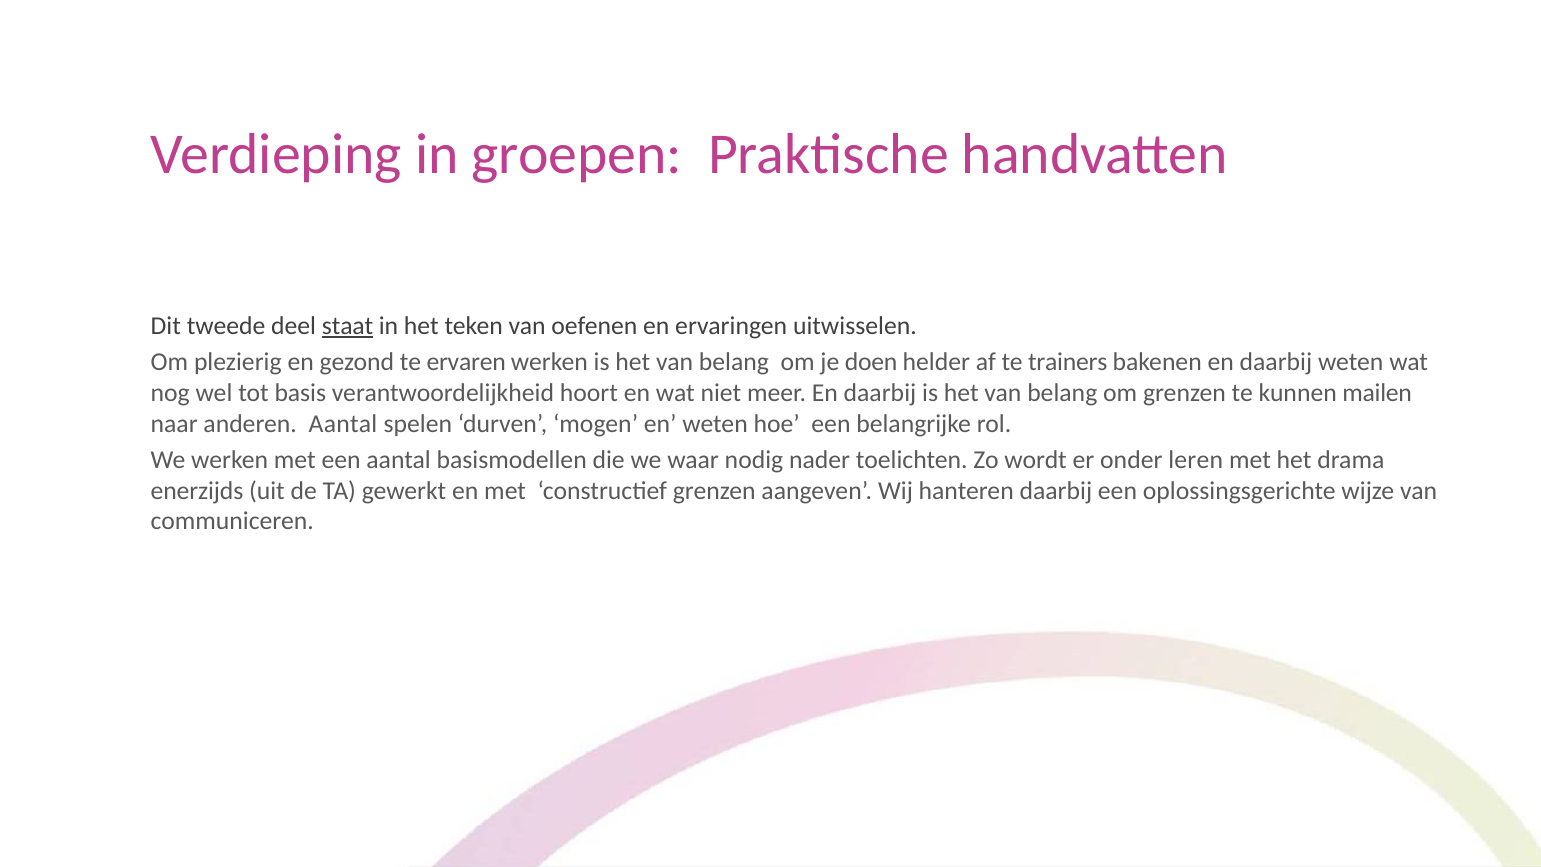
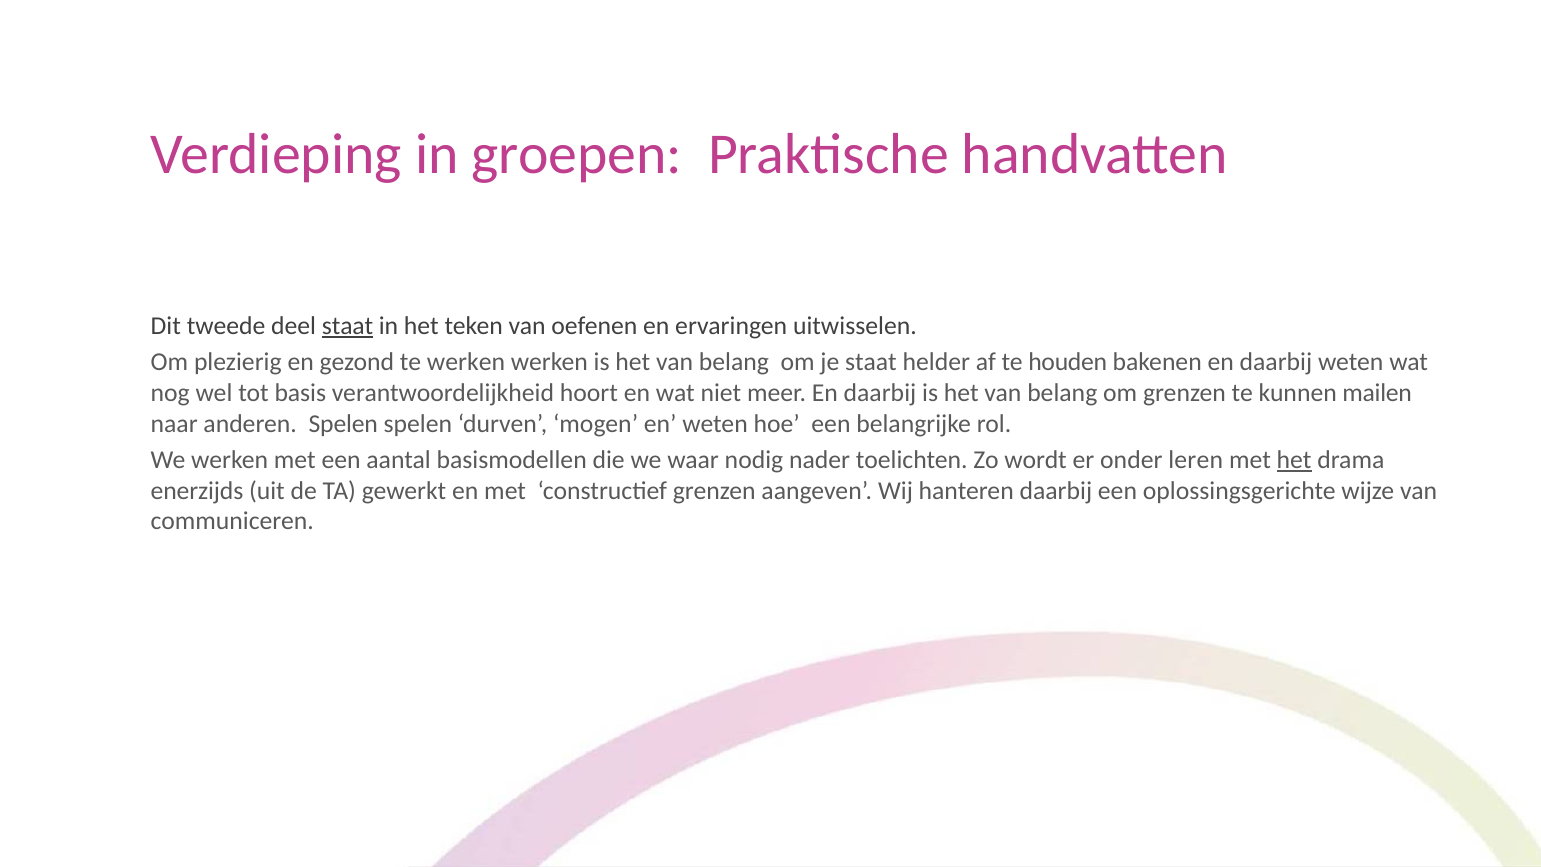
te ervaren: ervaren -> werken
je doen: doen -> staat
trainers: trainers -> houden
anderen Aantal: Aantal -> Spelen
het at (1294, 460) underline: none -> present
